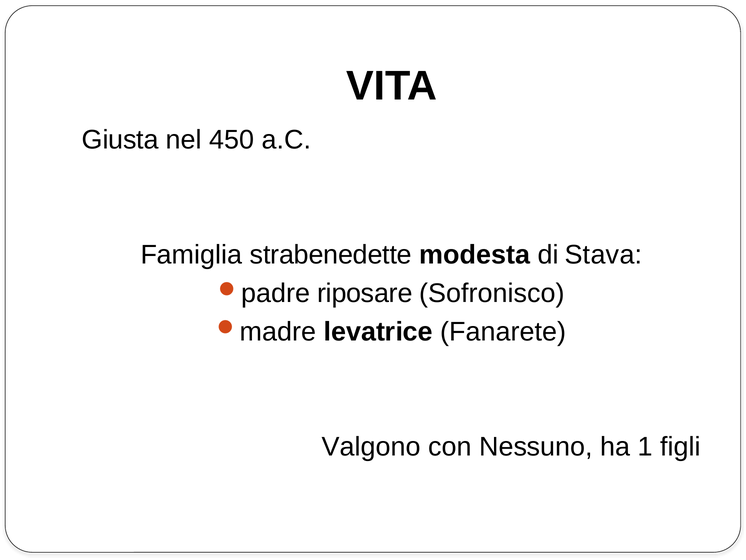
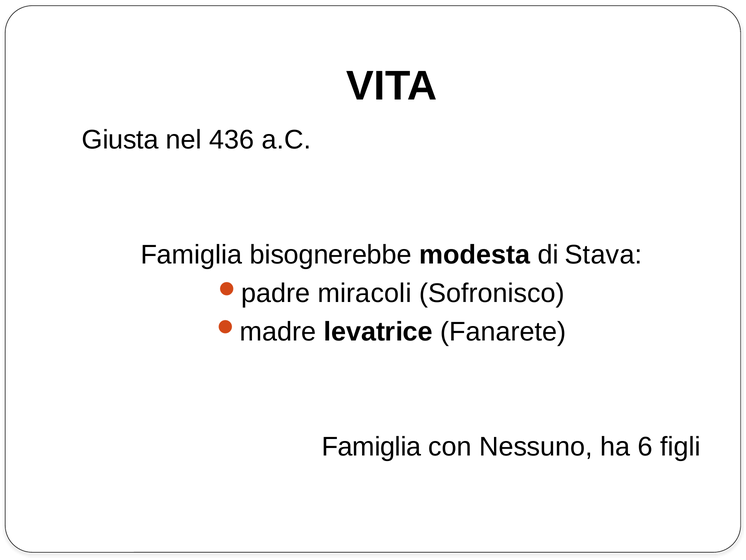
450: 450 -> 436
strabenedette: strabenedette -> bisognerebbe
riposare: riposare -> miracoli
Valgono at (371, 446): Valgono -> Famiglia
1: 1 -> 6
